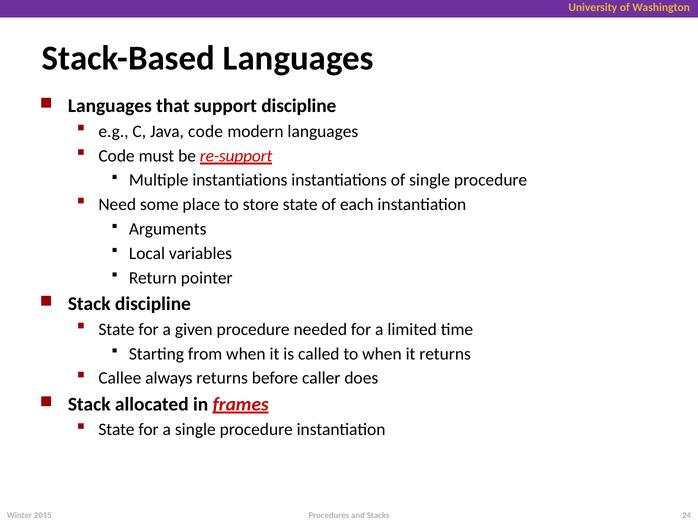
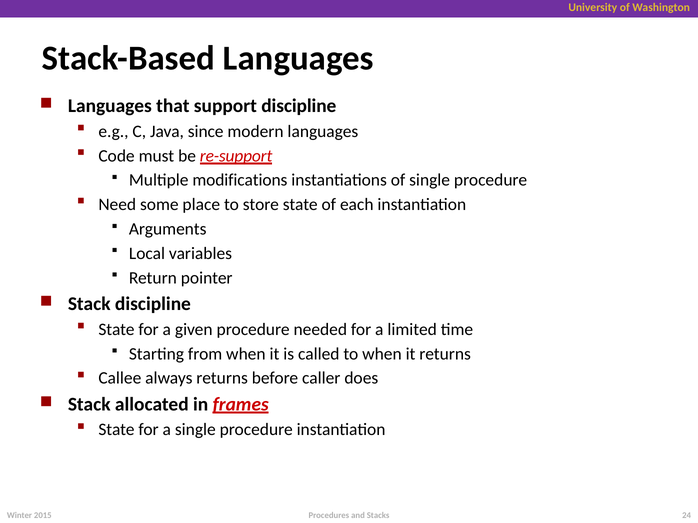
Java code: code -> since
Multiple instantiations: instantiations -> modifications
